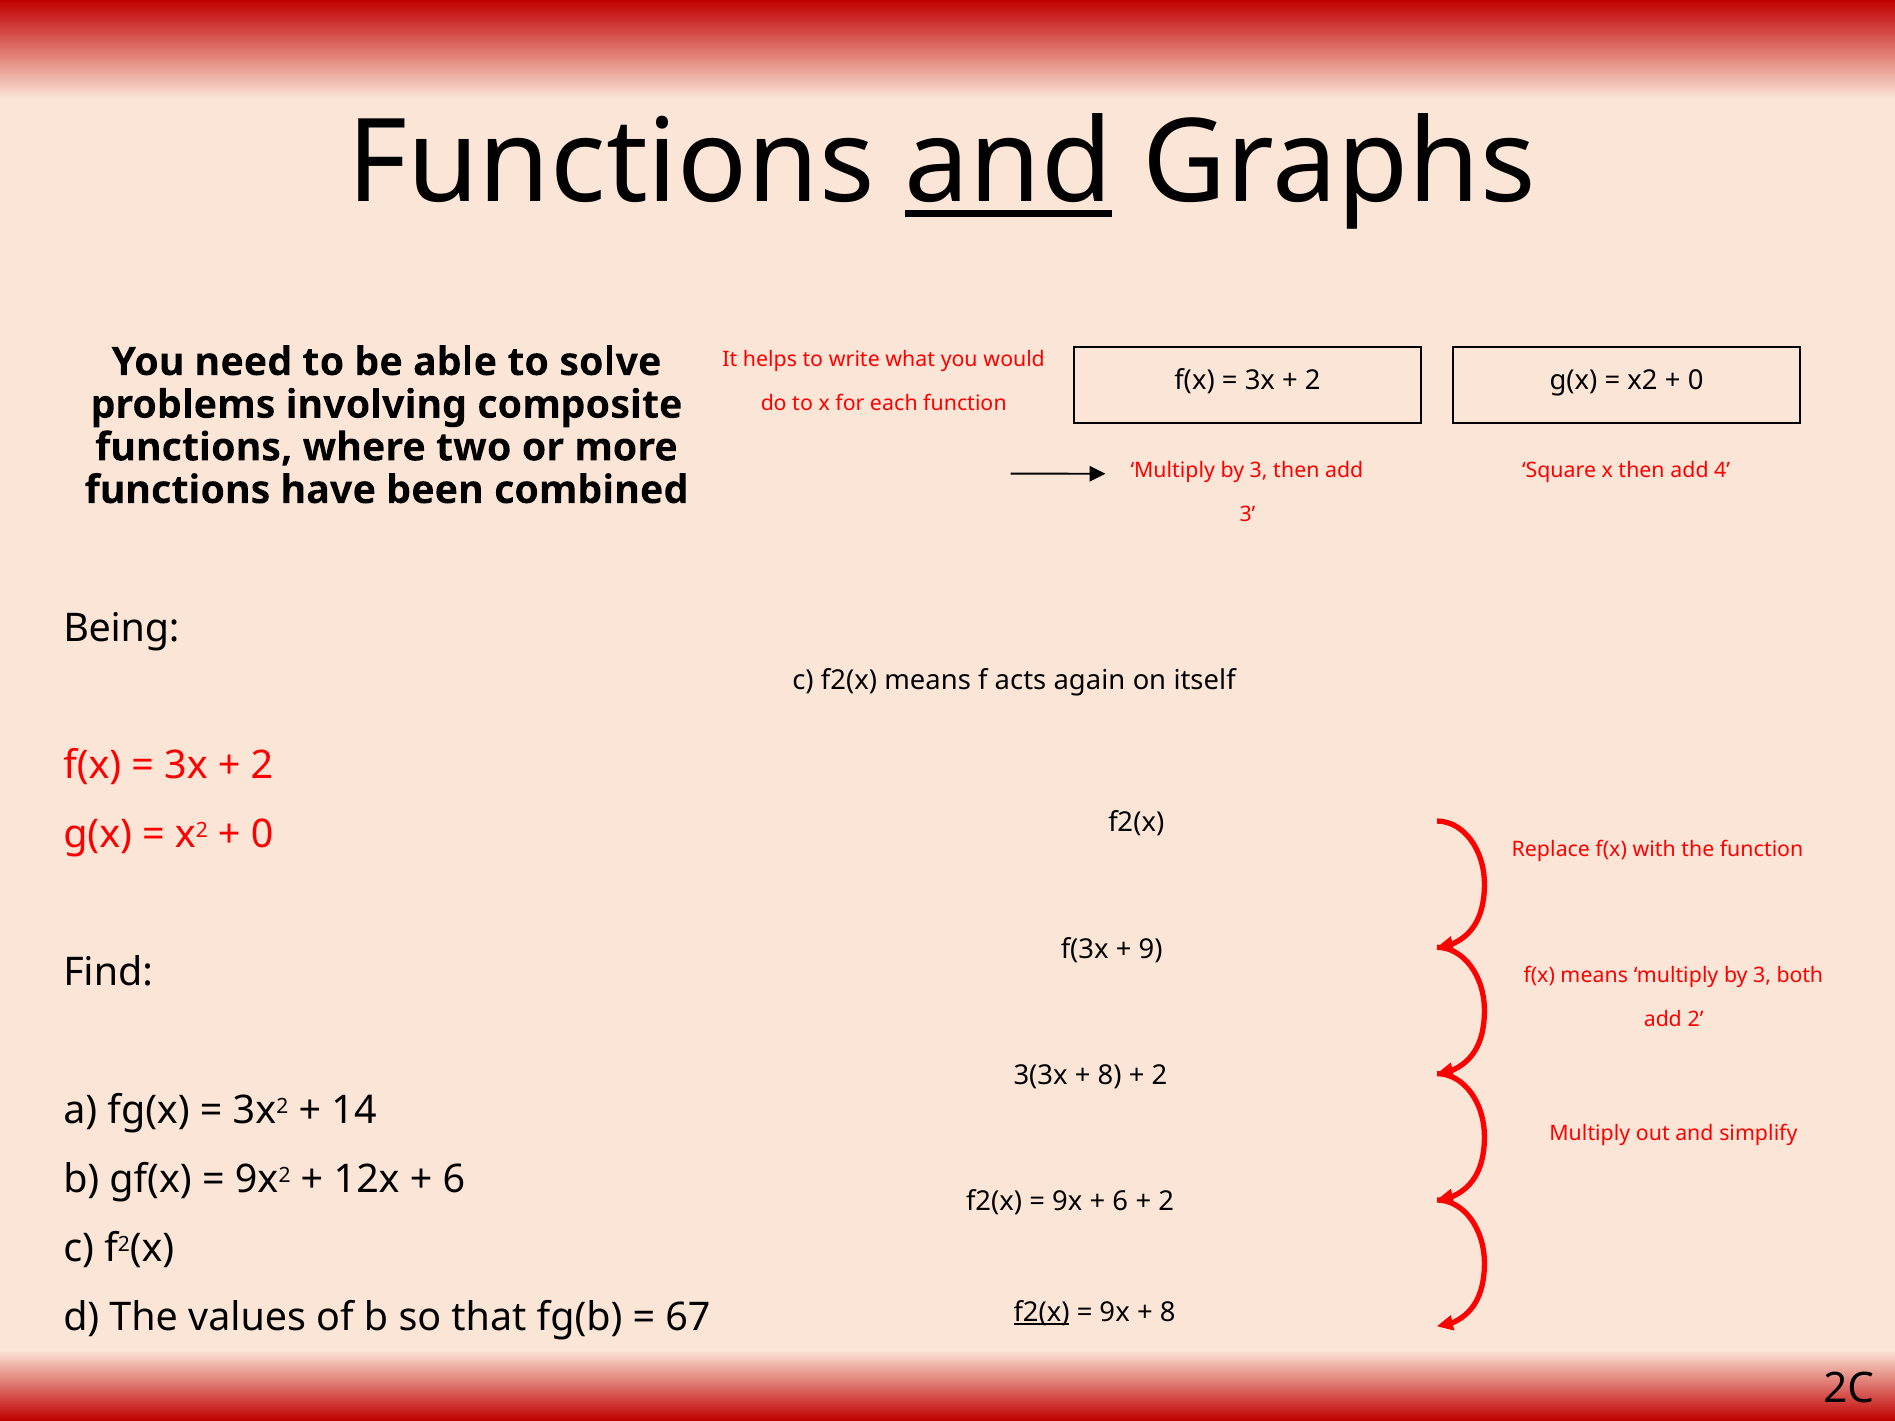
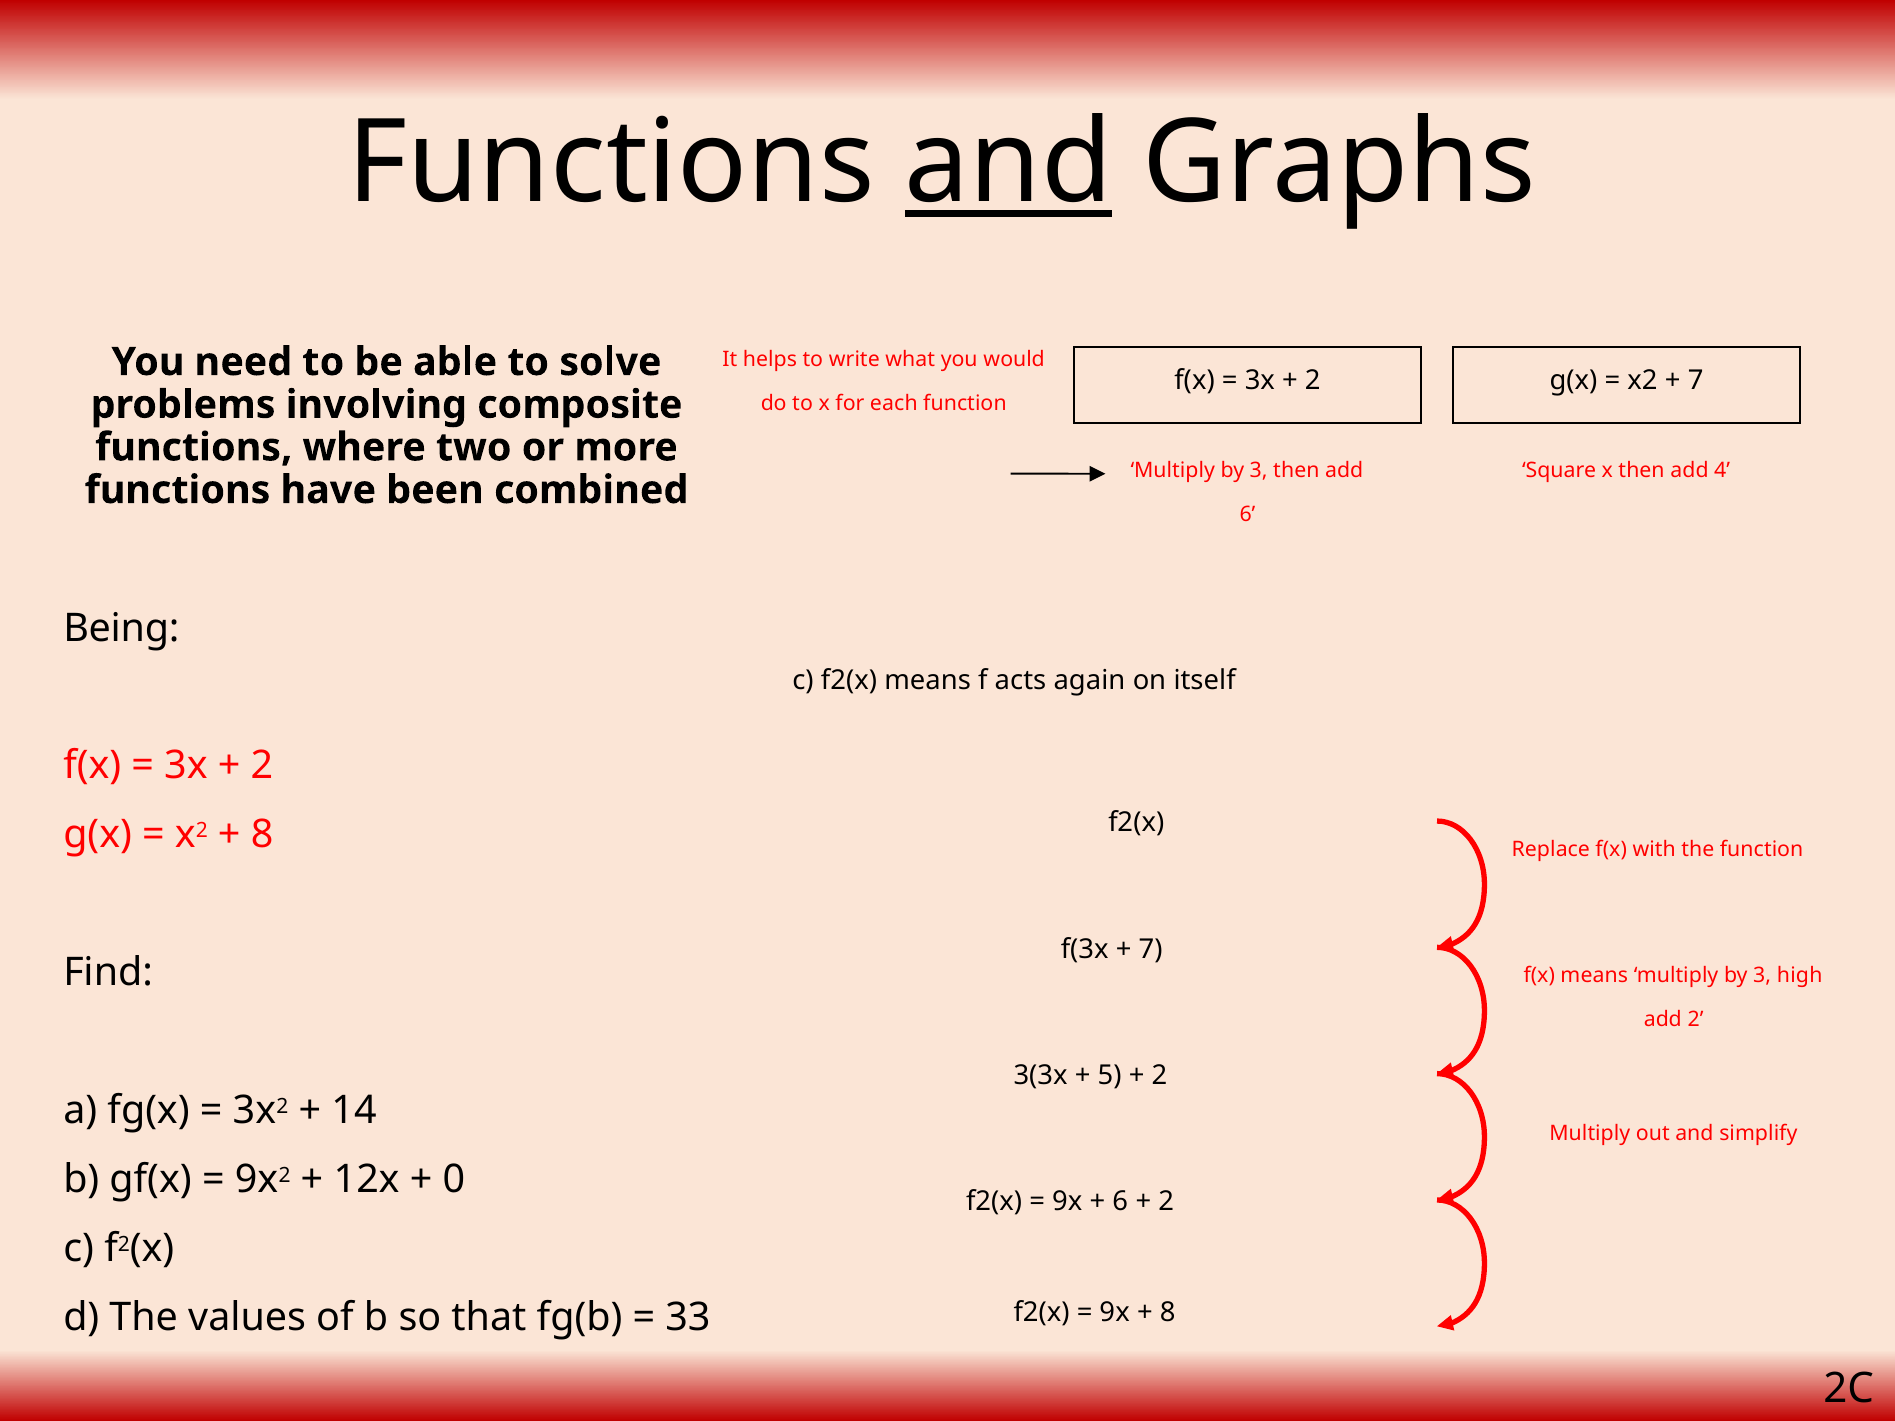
0 at (1696, 381): 0 -> 7
3 at (1247, 514): 3 -> 6
0 at (262, 835): 0 -> 8
9 at (1151, 949): 9 -> 7
both: both -> high
8 at (1110, 1076): 8 -> 5
6 at (454, 1180): 6 -> 0
f2(x at (1042, 1312) underline: present -> none
67: 67 -> 33
